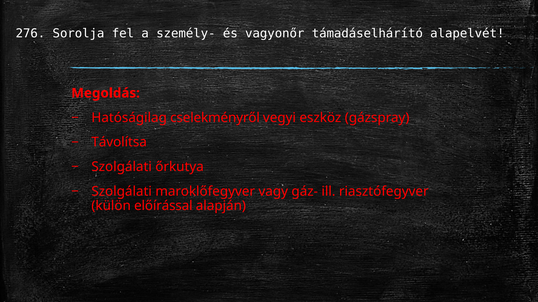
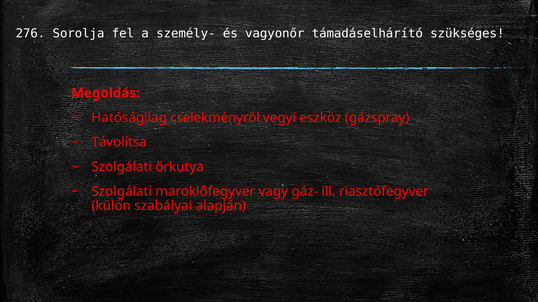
alapelvét: alapelvét -> szükséges
előírással: előírással -> szabályai
